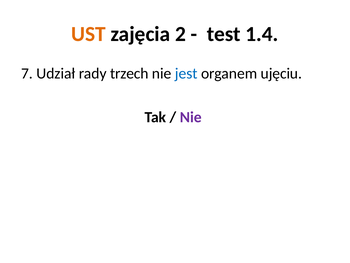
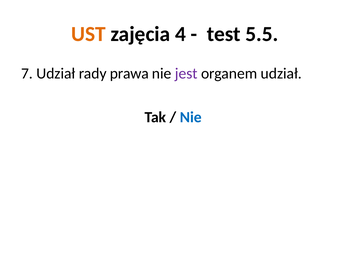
2: 2 -> 4
1.4: 1.4 -> 5.5
trzech: trzech -> prawa
jest colour: blue -> purple
organem ujęciu: ujęciu -> udział
Nie at (191, 117) colour: purple -> blue
